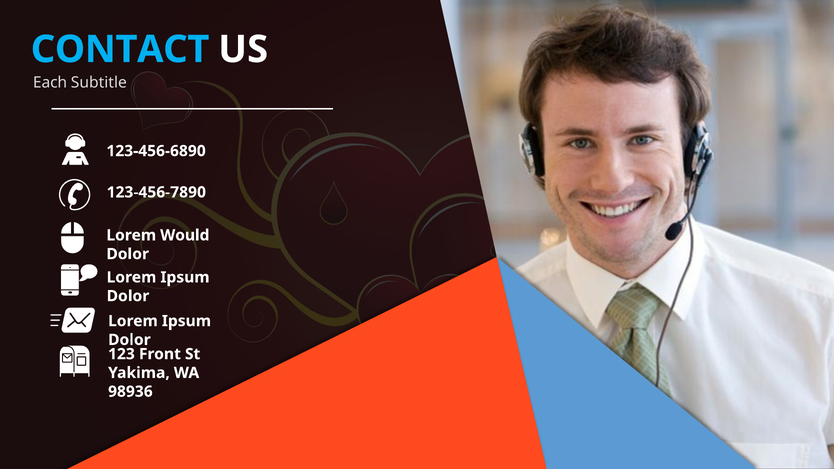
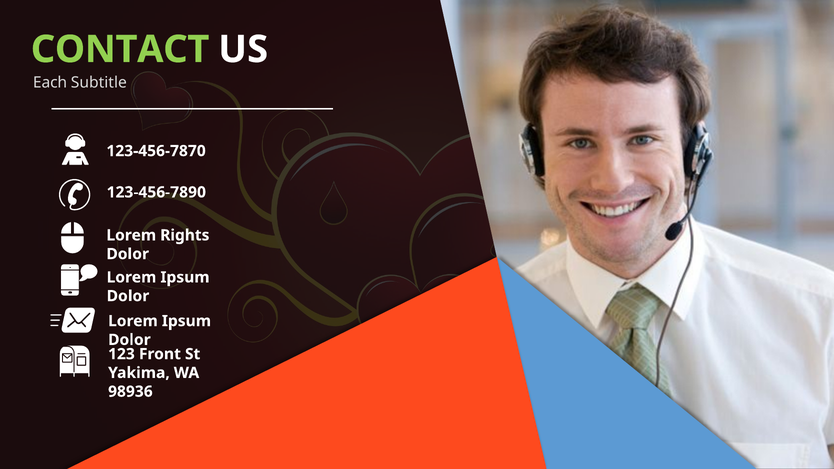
CONTACT colour: light blue -> light green
123-456-6890: 123-456-6890 -> 123-456-7870
Would: Would -> Rights
